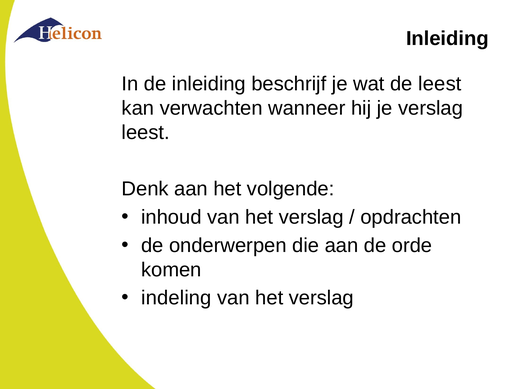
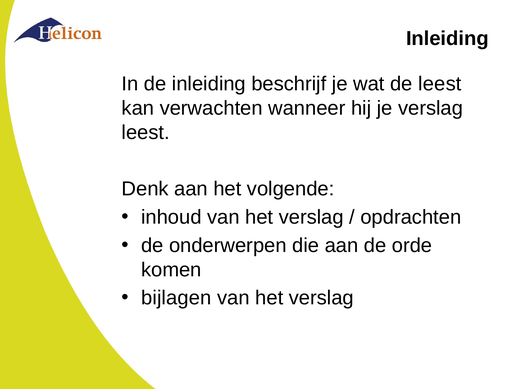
indeling: indeling -> bijlagen
